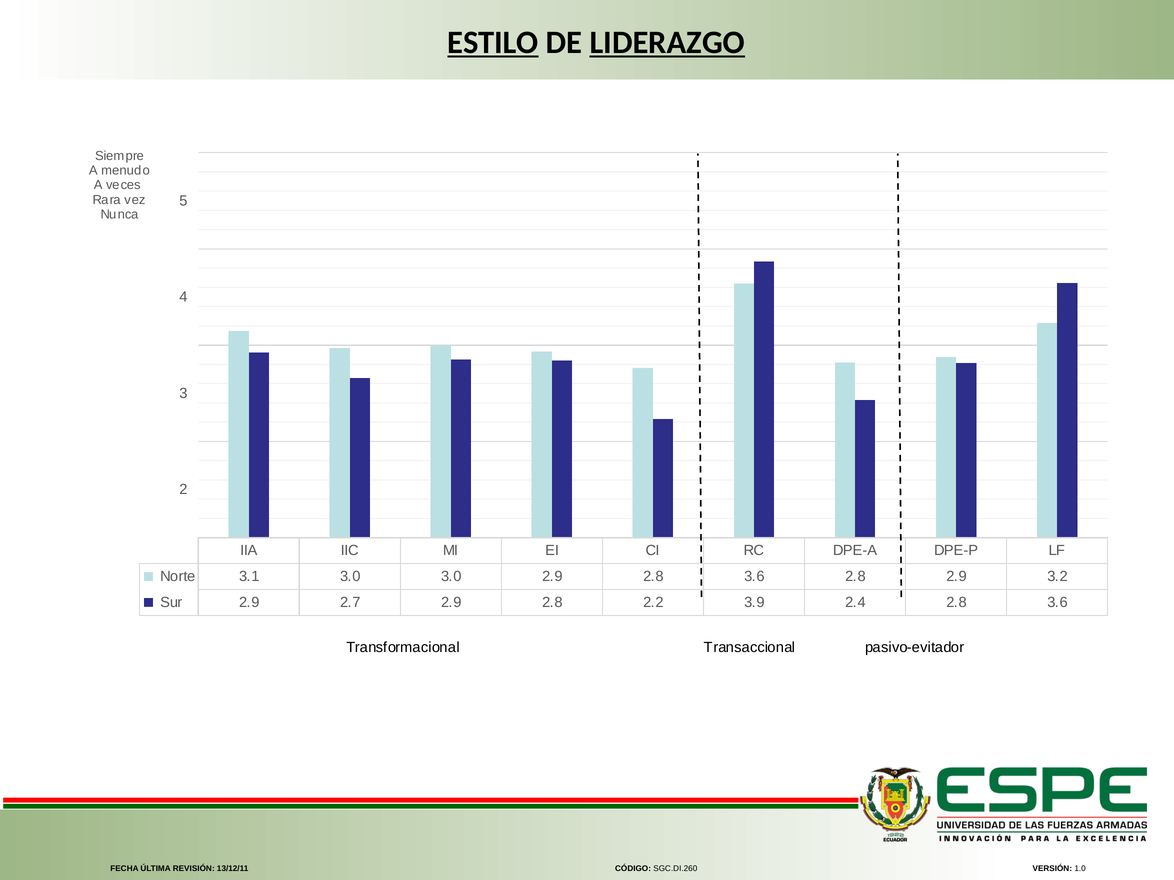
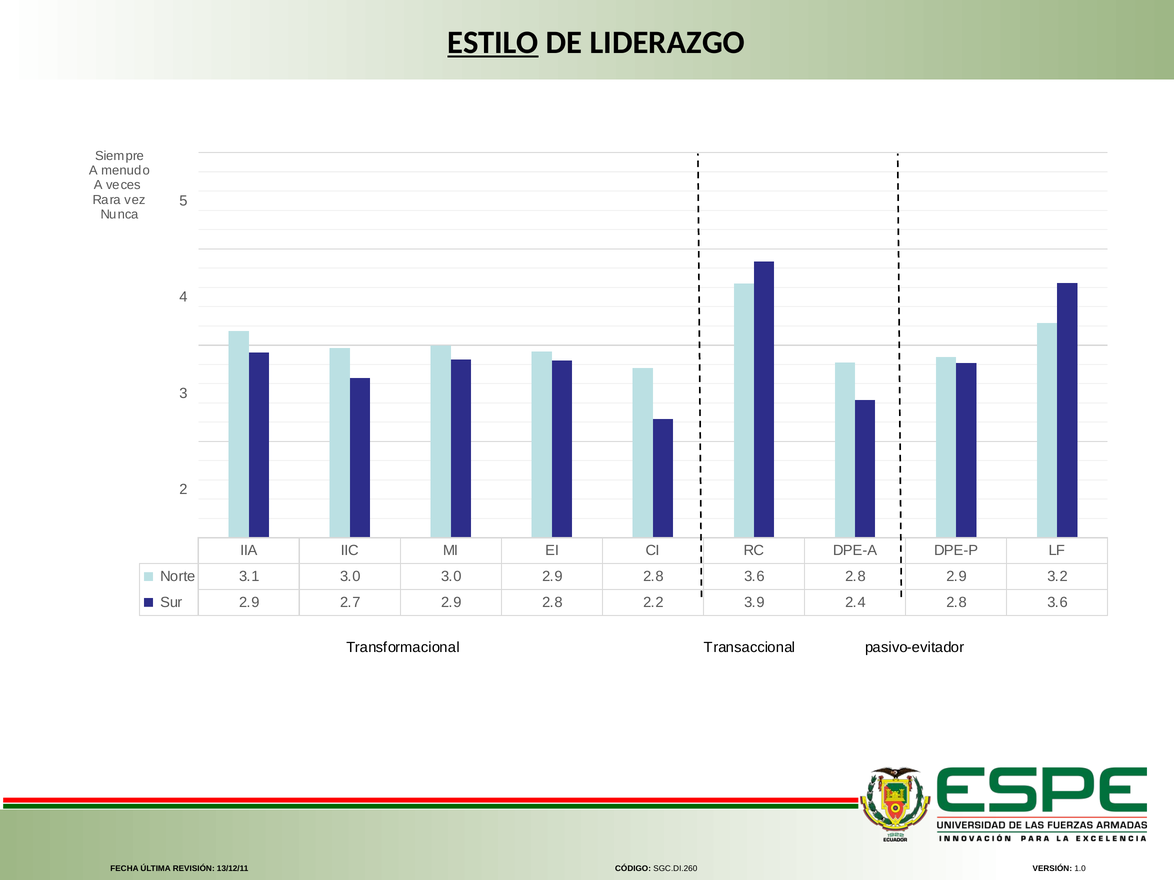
LIDERAZGO underline: present -> none
